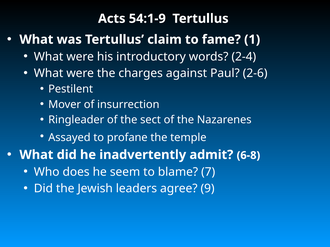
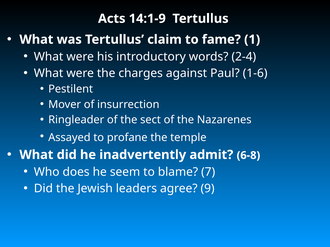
54:1-9: 54:1-9 -> 14:1-9
2-6: 2-6 -> 1-6
